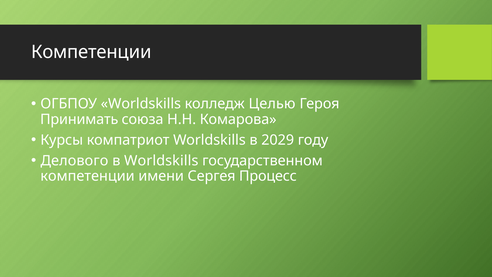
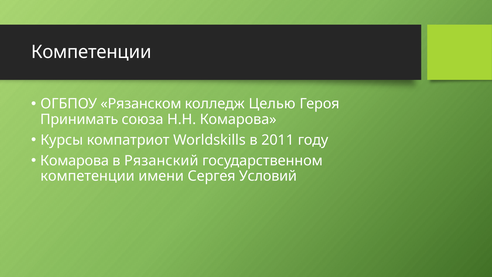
ОГБПОУ Worldskills: Worldskills -> Рязанском
2029: 2029 -> 2011
Делового at (74, 160): Делового -> Комарова
в Worldskills: Worldskills -> Рязанский
Процесс: Процесс -> Условий
